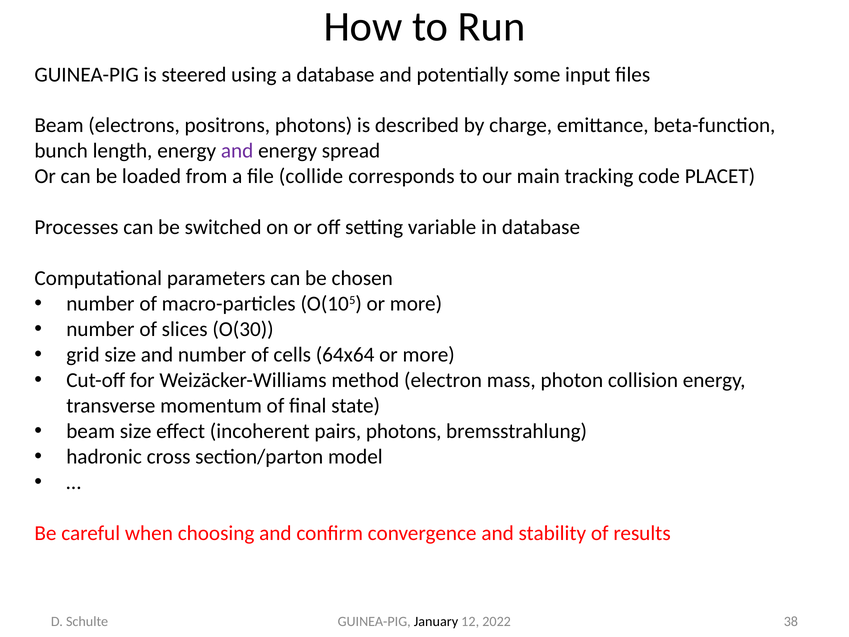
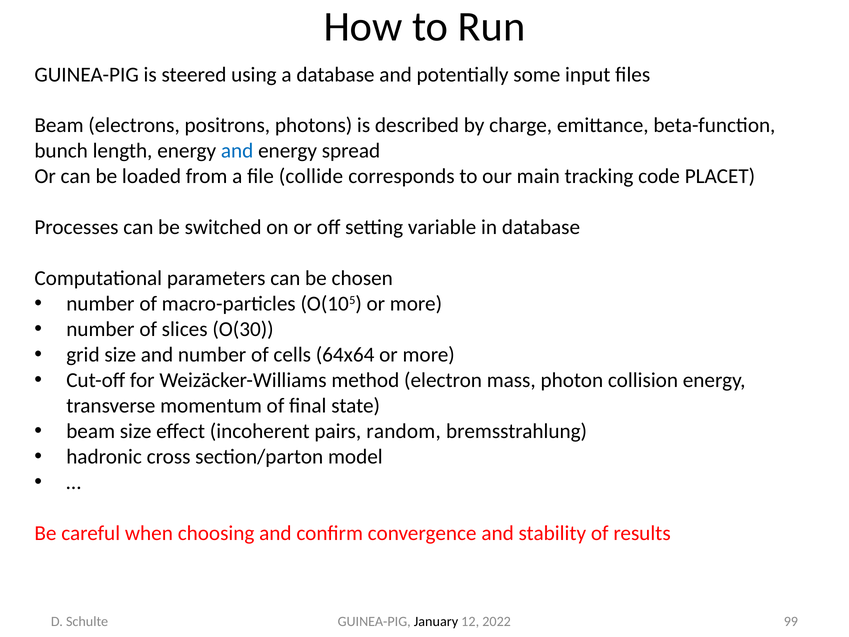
and at (237, 151) colour: purple -> blue
pairs photons: photons -> random
38: 38 -> 99
